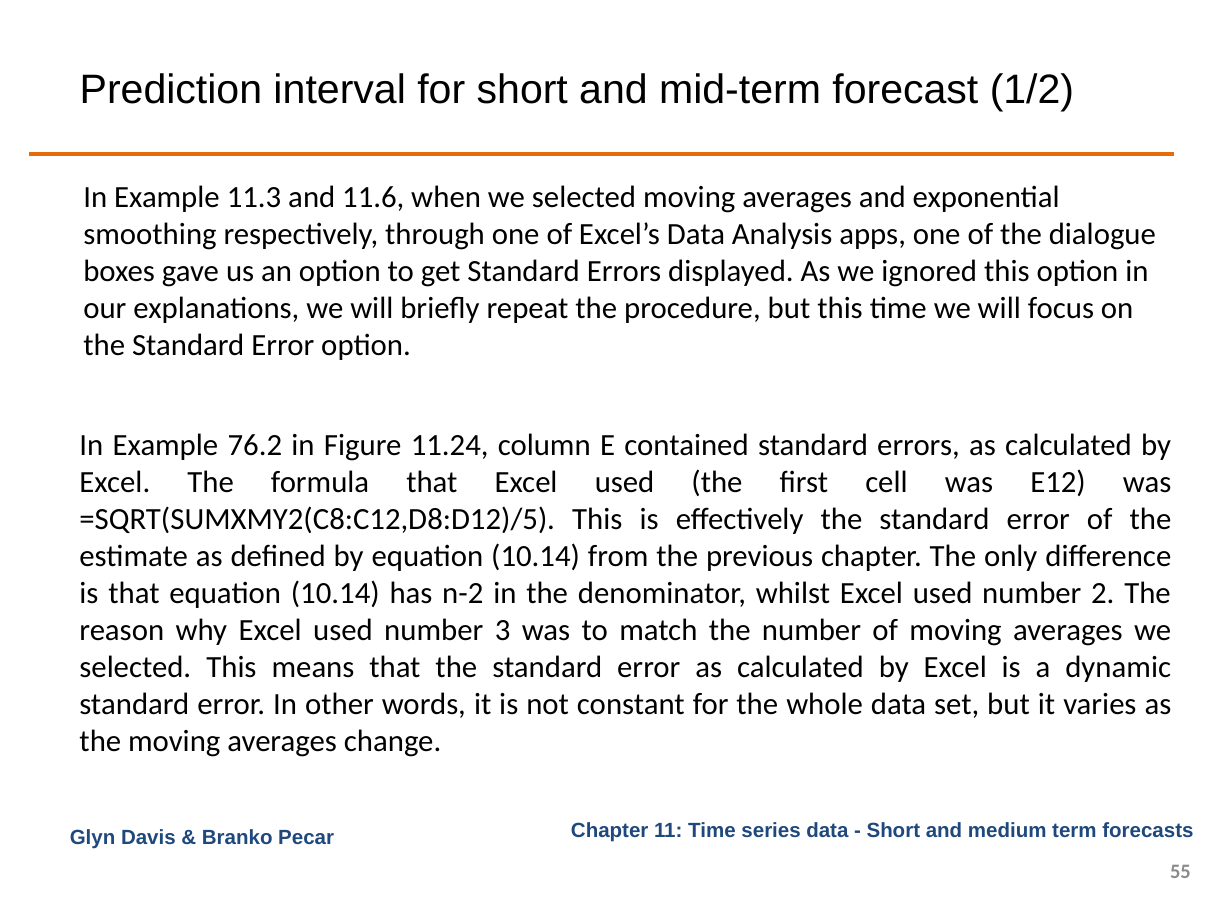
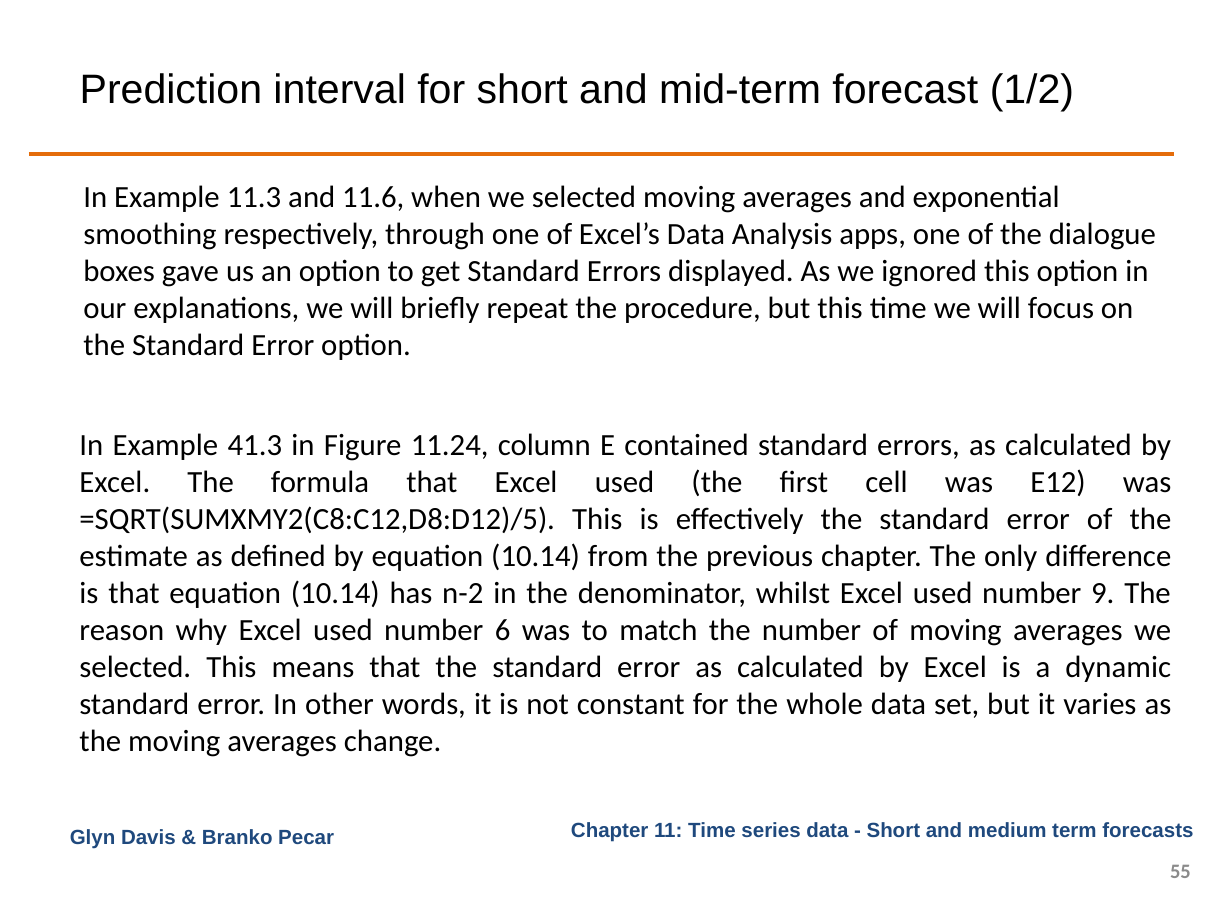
76.2: 76.2 -> 41.3
2: 2 -> 9
3: 3 -> 6
